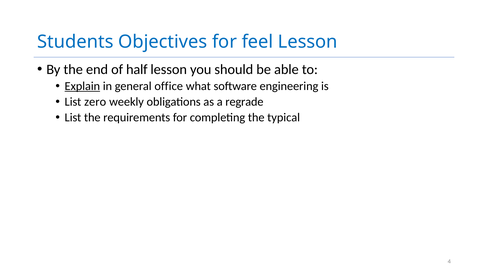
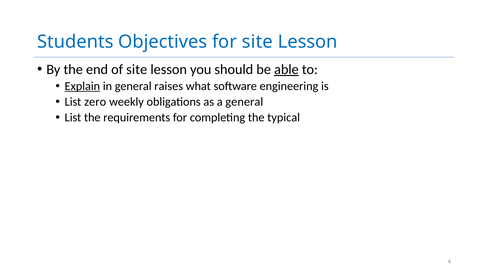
for feel: feel -> site
of half: half -> site
able underline: none -> present
office: office -> raises
a regrade: regrade -> general
